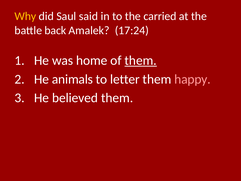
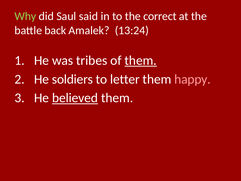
Why colour: yellow -> light green
carried: carried -> correct
17:24: 17:24 -> 13:24
home: home -> tribes
animals: animals -> soldiers
believed underline: none -> present
